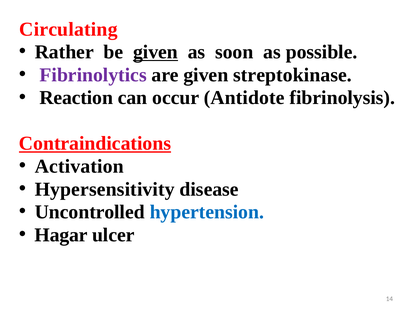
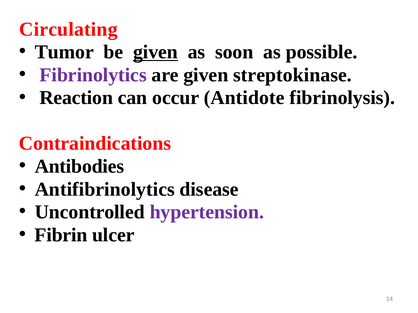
Rather: Rather -> Tumor
Contraindications underline: present -> none
Activation: Activation -> Antibodies
Hypersensitivity: Hypersensitivity -> Antifibrinolytics
hypertension colour: blue -> purple
Hagar: Hagar -> Fibrin
